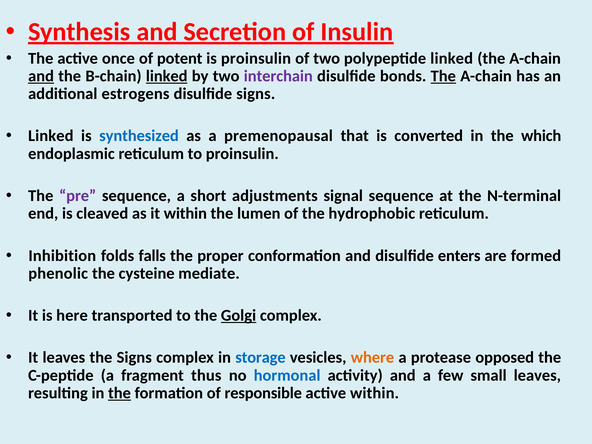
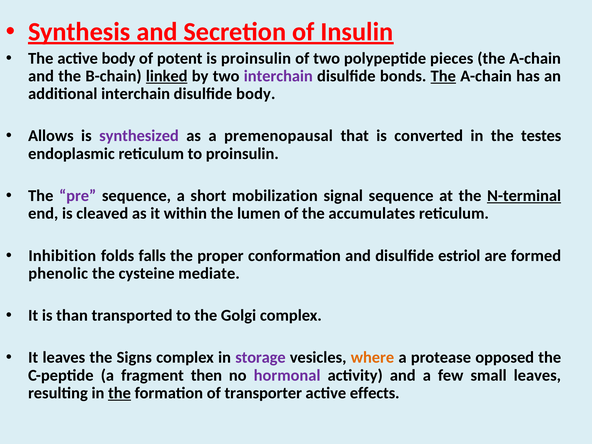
active once: once -> body
polypeptide linked: linked -> pieces
and at (41, 76) underline: present -> none
additional estrogens: estrogens -> interchain
disulfide signs: signs -> body
Linked at (51, 136): Linked -> Allows
synthesized colour: blue -> purple
which: which -> testes
adjustments: adjustments -> mobilization
N-terminal underline: none -> present
hydrophobic: hydrophobic -> accumulates
enters: enters -> estriol
here: here -> than
Golgi underline: present -> none
storage colour: blue -> purple
thus: thus -> then
hormonal colour: blue -> purple
responsible: responsible -> transporter
active within: within -> effects
